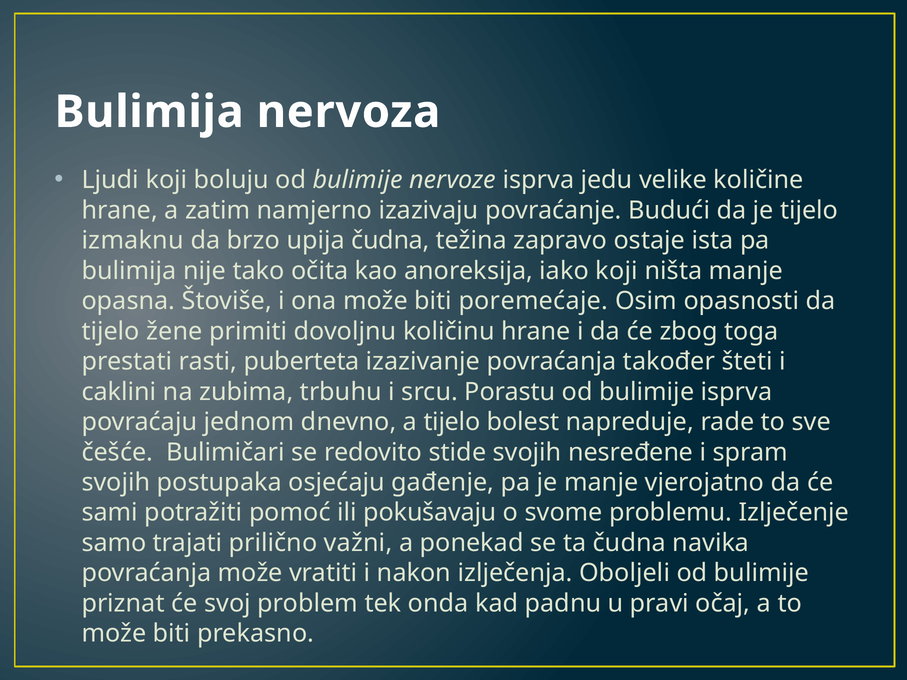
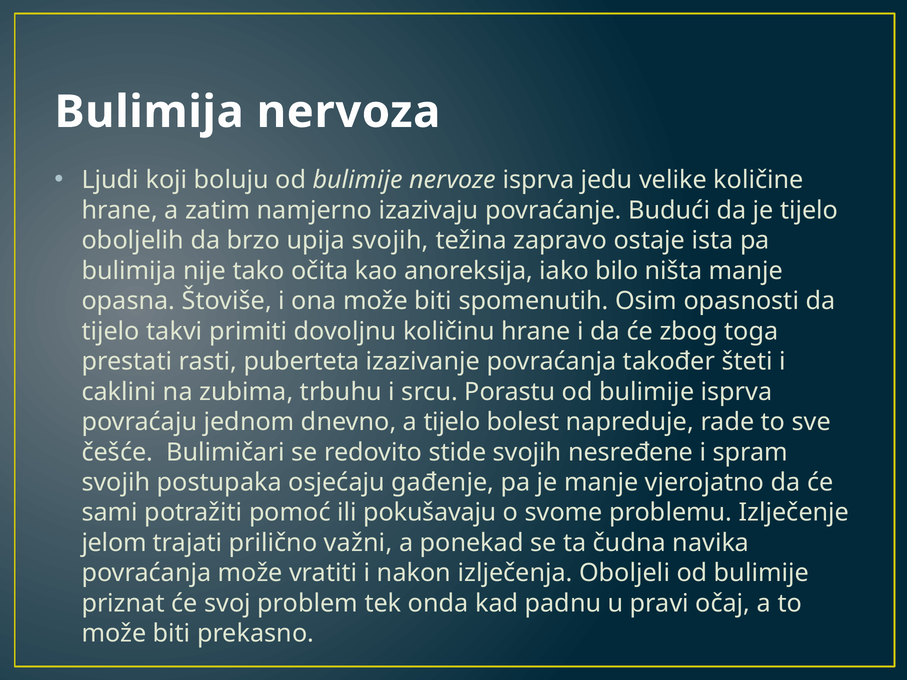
izmaknu: izmaknu -> oboljelih
upija čudna: čudna -> svojih
iako koji: koji -> bilo
poremećaje: poremećaje -> spomenutih
žene: žene -> takvi
samo: samo -> jelom
